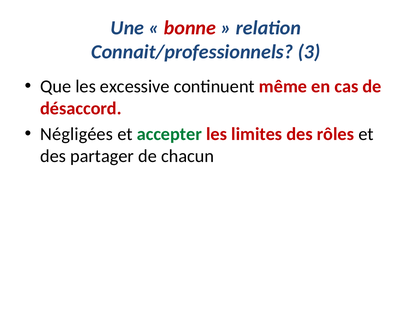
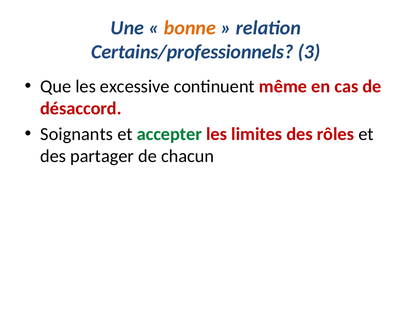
bonne colour: red -> orange
Connait/professionnels: Connait/professionnels -> Certains/professionnels
Négligées: Négligées -> Soignants
